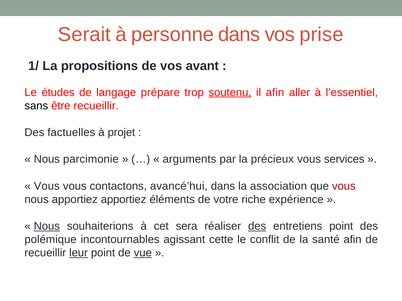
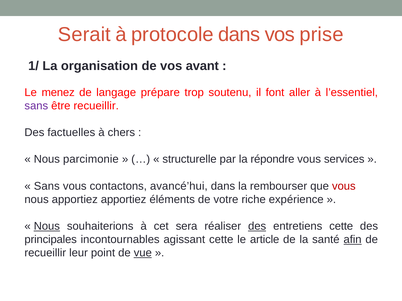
personne: personne -> protocole
propositions: propositions -> organisation
études: études -> menez
soutenu underline: present -> none
il afin: afin -> font
sans at (36, 106) colour: black -> purple
projet: projet -> chers
arguments: arguments -> structurelle
précieux: précieux -> répondre
Vous at (47, 186): Vous -> Sans
association: association -> rembourser
entretiens point: point -> cette
polémique: polémique -> principales
conflit: conflit -> article
afin at (353, 240) underline: none -> present
leur underline: present -> none
